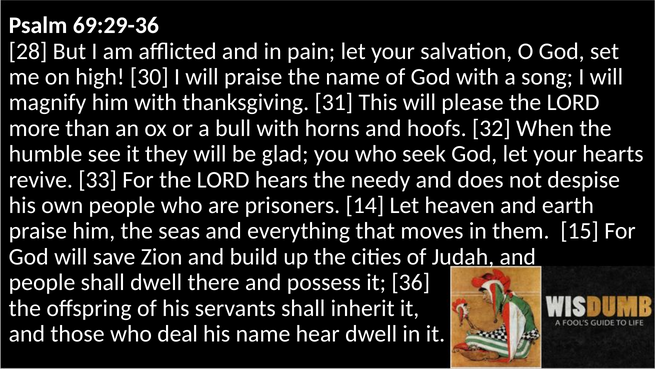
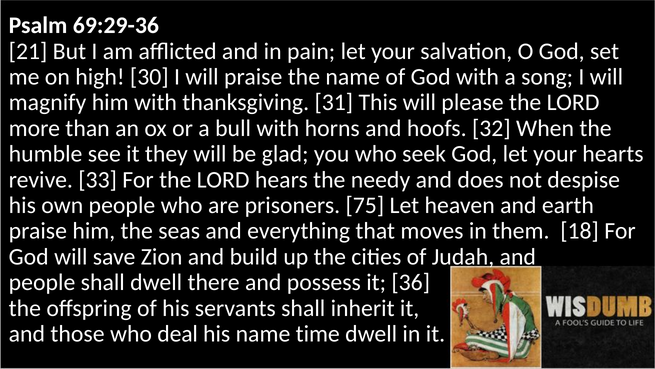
28: 28 -> 21
14: 14 -> 75
15: 15 -> 18
hear: hear -> time
